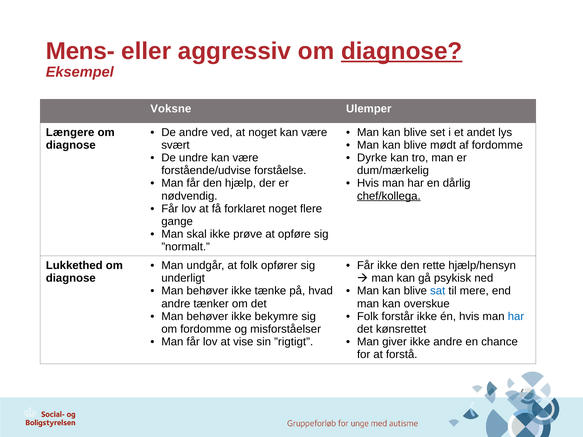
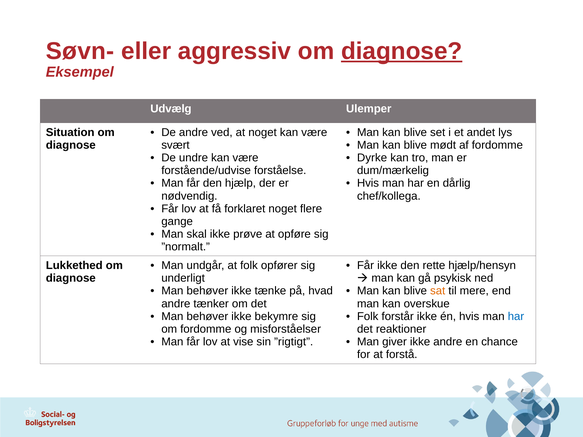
Mens-: Mens- -> Søvn-
Voksne: Voksne -> Udvælg
Længere: Længere -> Situation
chef/kollega underline: present -> none
sat colour: blue -> orange
kønsrettet: kønsrettet -> reaktioner
